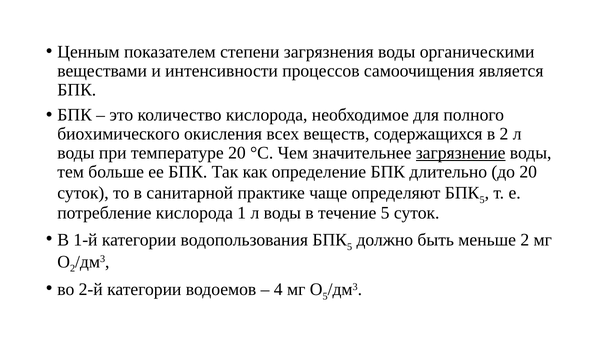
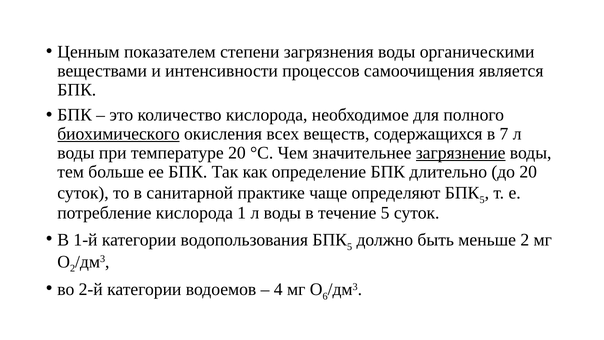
биохимического underline: none -> present
в 2: 2 -> 7
5 at (325, 296): 5 -> 6
